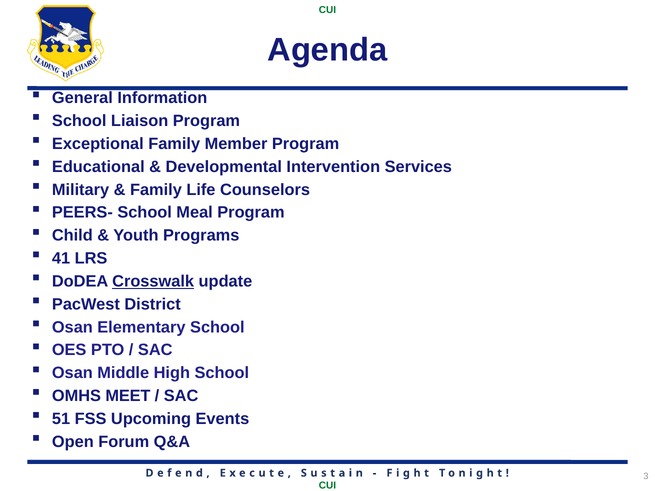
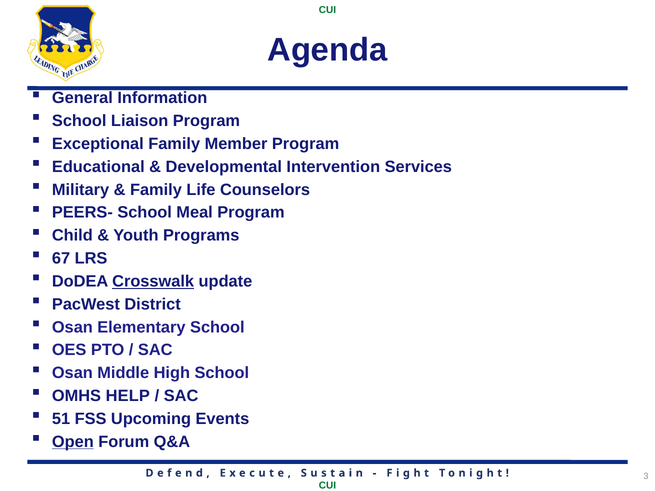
41: 41 -> 67
MEET: MEET -> HELP
Open underline: none -> present
